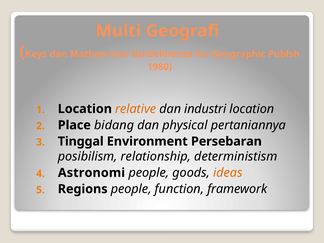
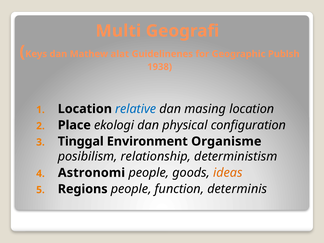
luar: luar -> alat
1980: 1980 -> 1938
relative colour: orange -> blue
industri: industri -> masing
bidang: bidang -> ekologi
pertaniannya: pertaniannya -> configuration
Persebaran: Persebaran -> Organisme
framework: framework -> determinis
